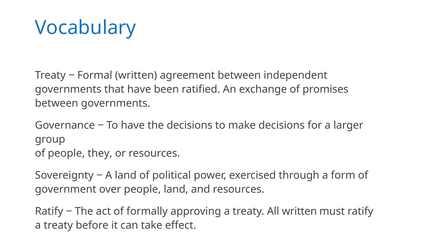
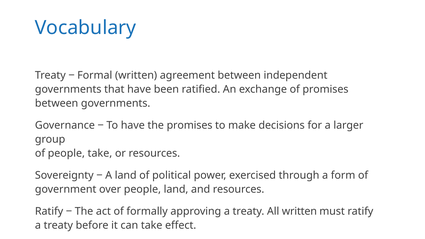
the decisions: decisions -> promises
people they: they -> take
